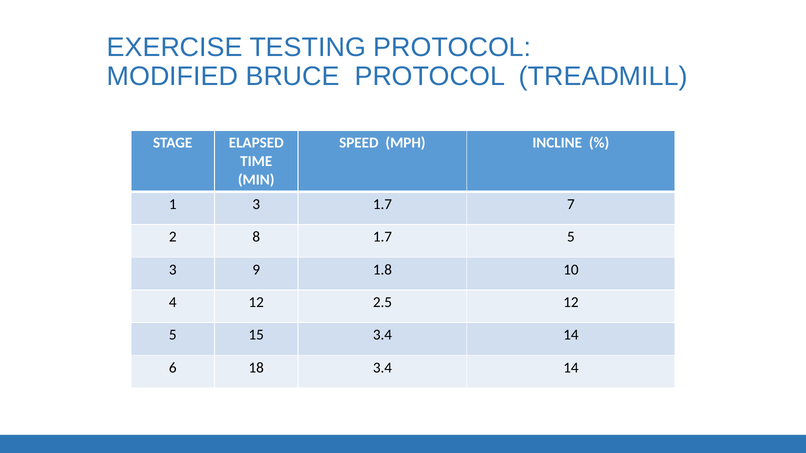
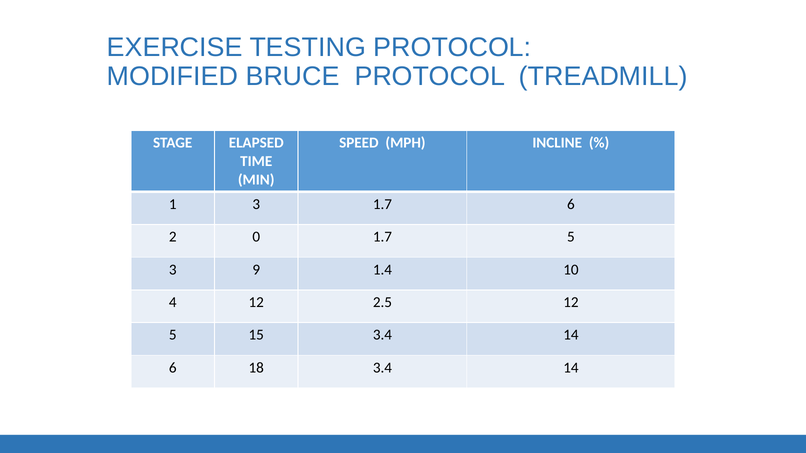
1.7 7: 7 -> 6
8: 8 -> 0
1.8: 1.8 -> 1.4
